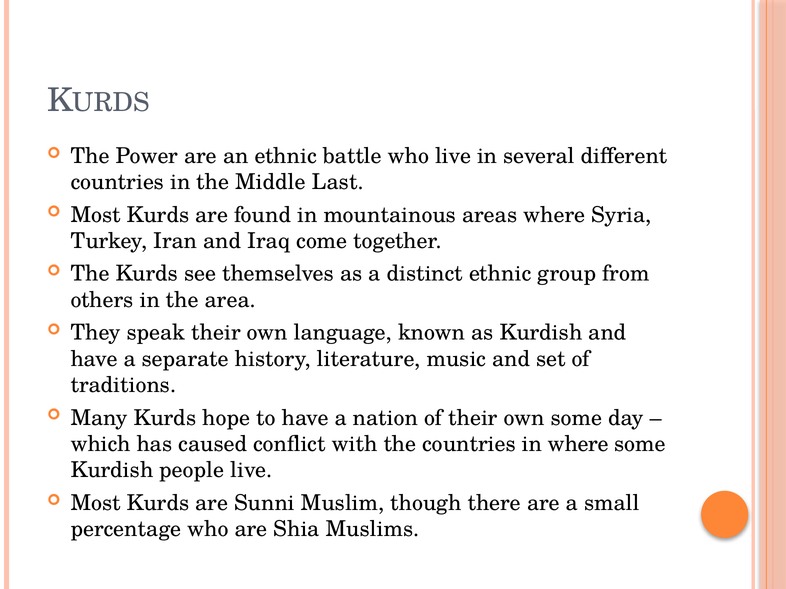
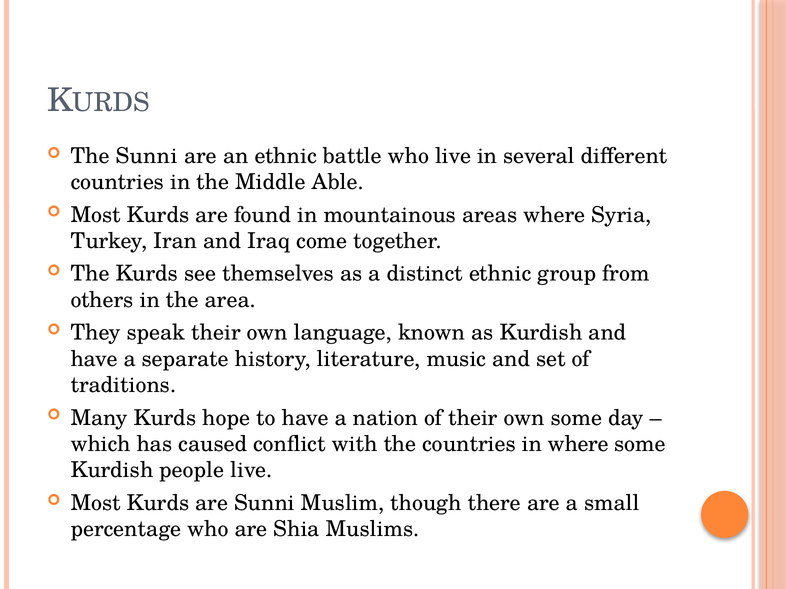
The Power: Power -> Sunni
Last: Last -> Able
